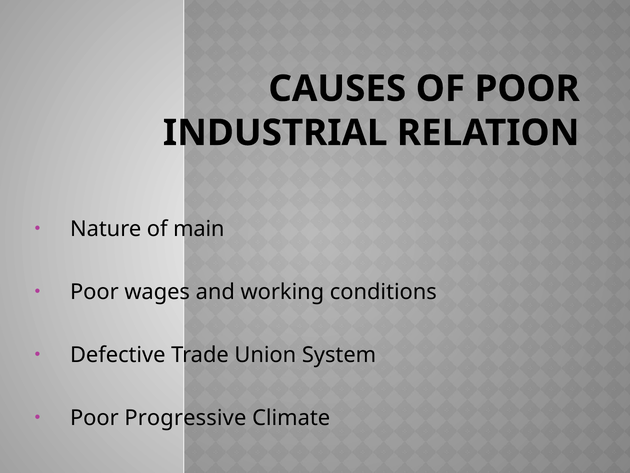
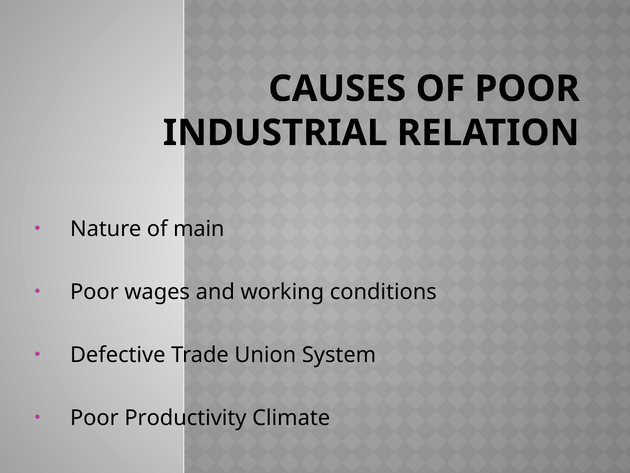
Progressive: Progressive -> Productivity
